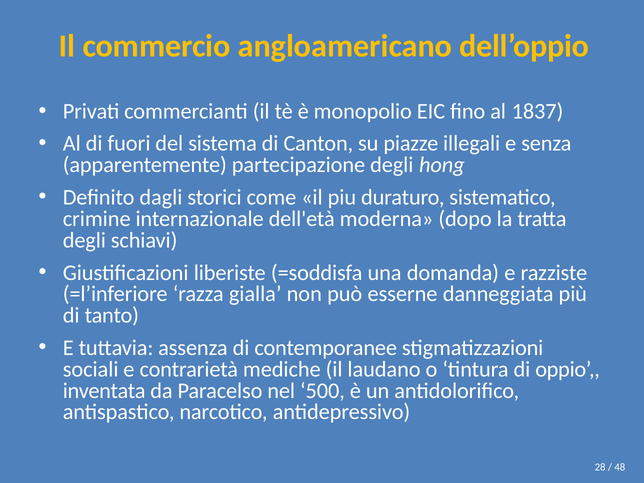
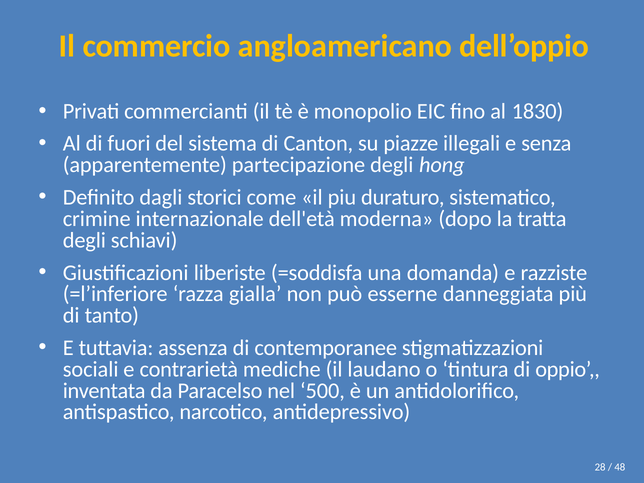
1837: 1837 -> 1830
